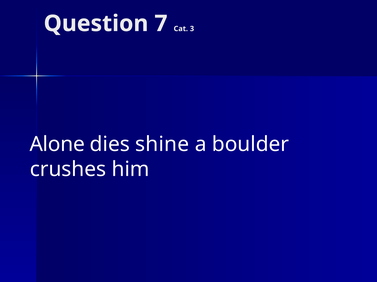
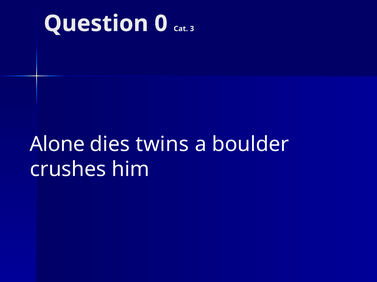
7: 7 -> 0
shine: shine -> twins
